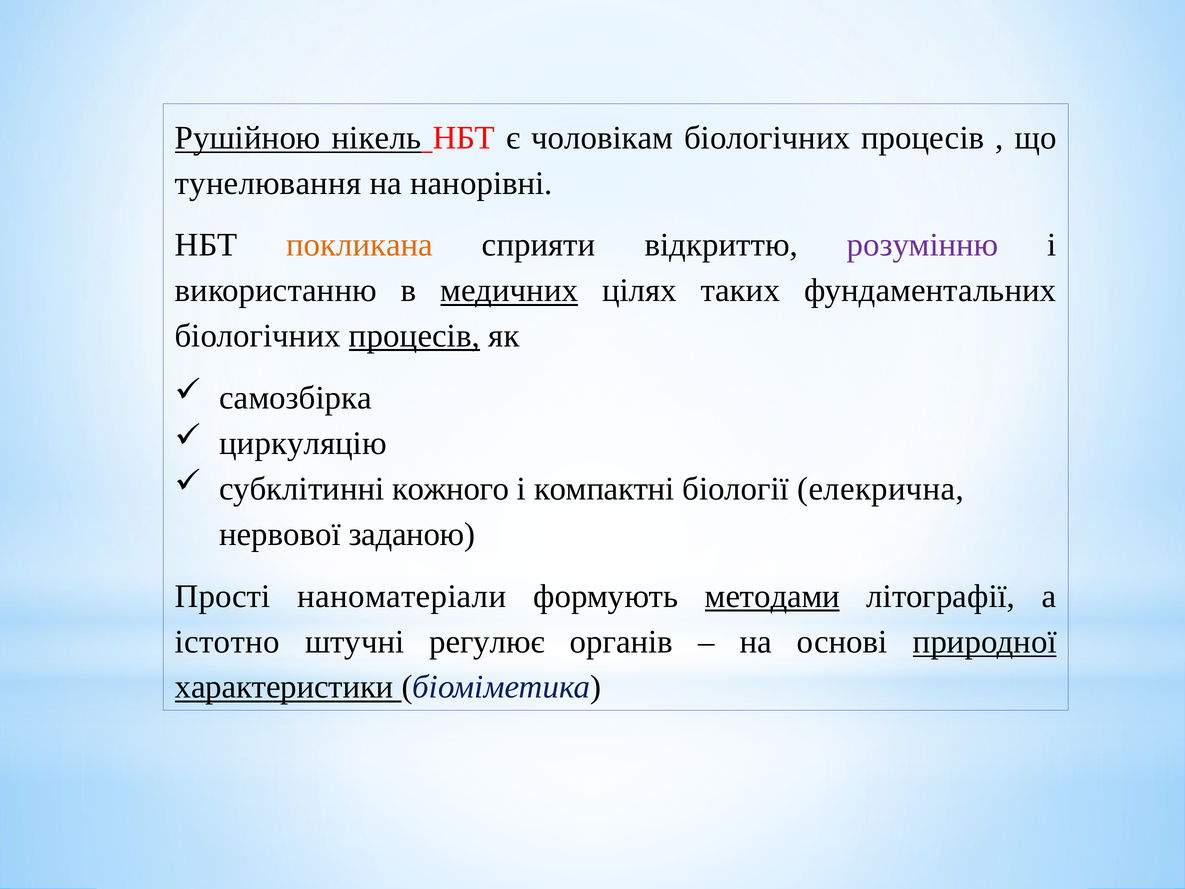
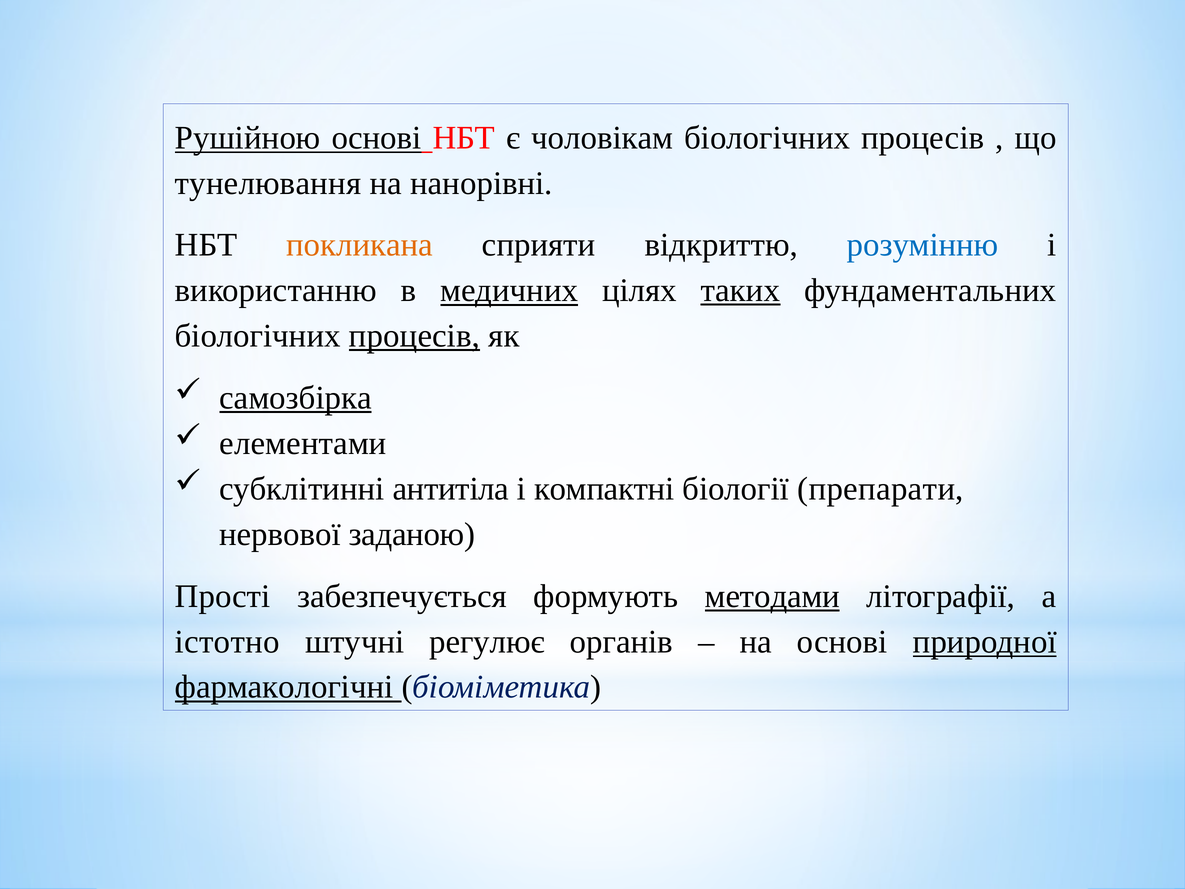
Рушійною нікель: нікель -> основі
розумінню colour: purple -> blue
таких underline: none -> present
самозбірка underline: none -> present
циркуляцію: циркуляцію -> елементами
кожного: кожного -> антитіла
елекрична: елекрична -> препарати
наноматеріали: наноматеріали -> забезпечується
характеристики: характеристики -> фaрмакологічні
